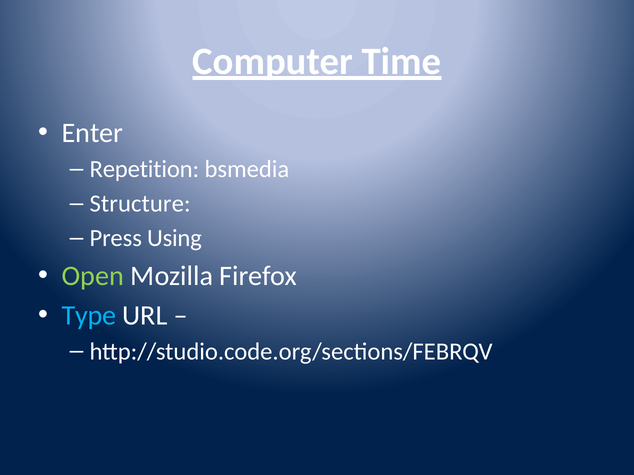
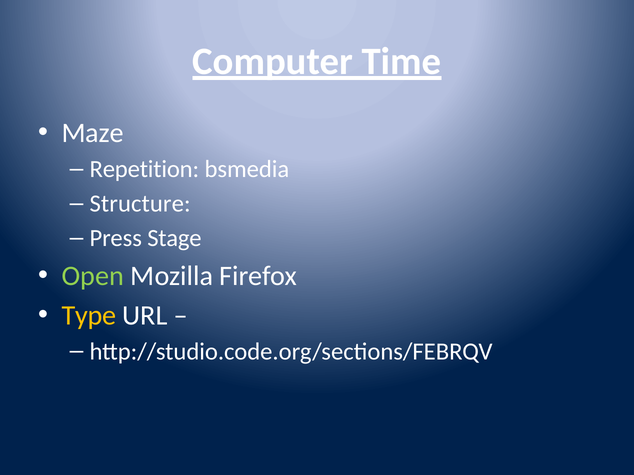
Enter: Enter -> Maze
Using: Using -> Stage
Type colour: light blue -> yellow
